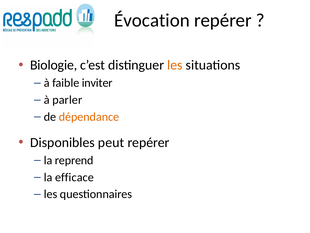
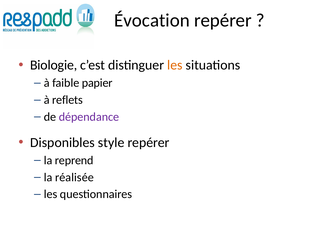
inviter: inviter -> papier
parler: parler -> reflets
dépendance colour: orange -> purple
peut: peut -> style
efficace: efficace -> réalisée
